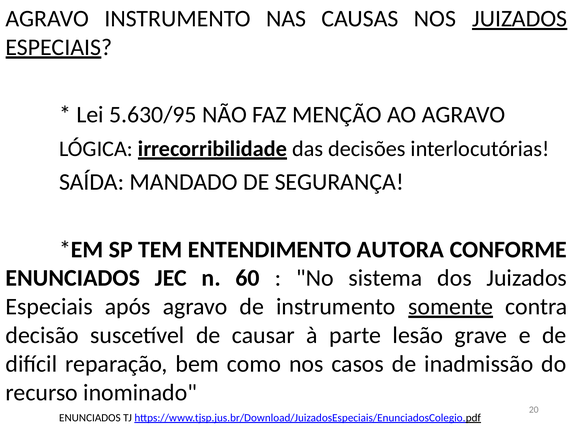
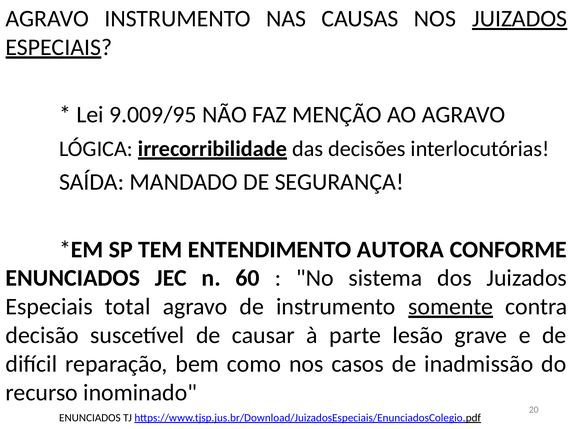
5.630/95: 5.630/95 -> 9.009/95
após: após -> total
